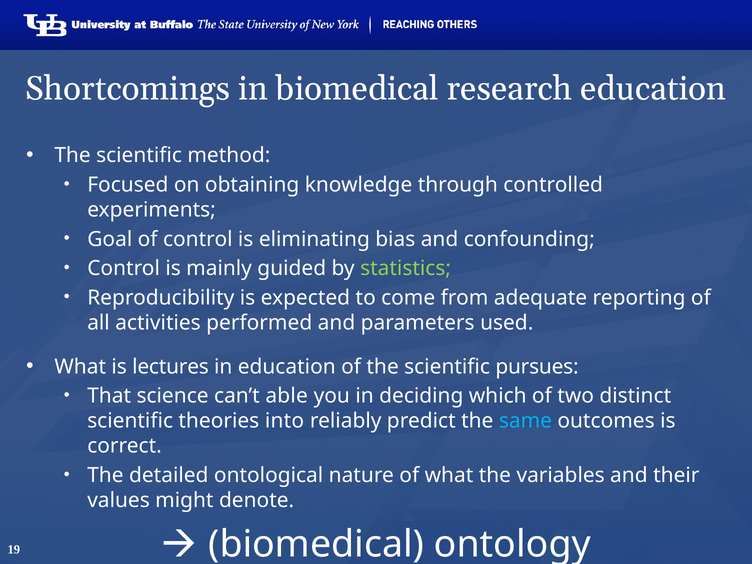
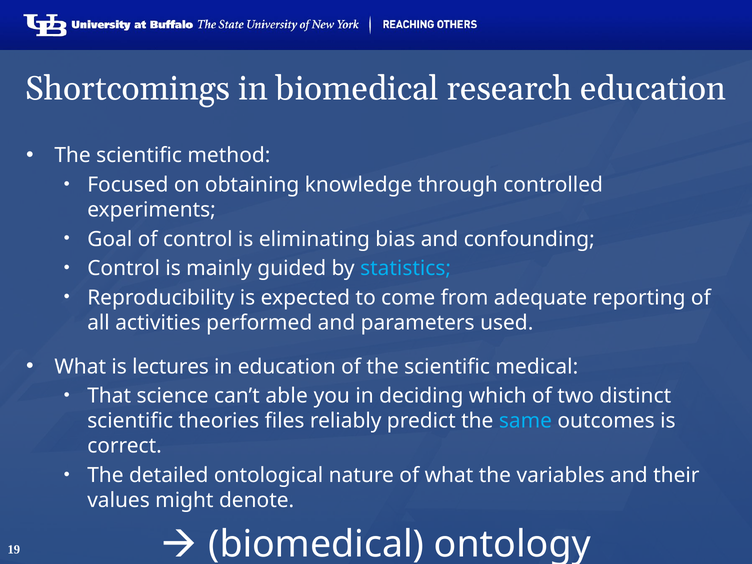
statistics colour: light green -> light blue
pursues: pursues -> medical
into: into -> files
